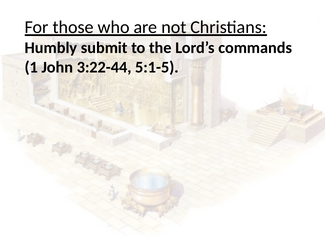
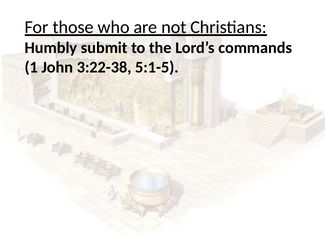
3:22-44: 3:22-44 -> 3:22-38
